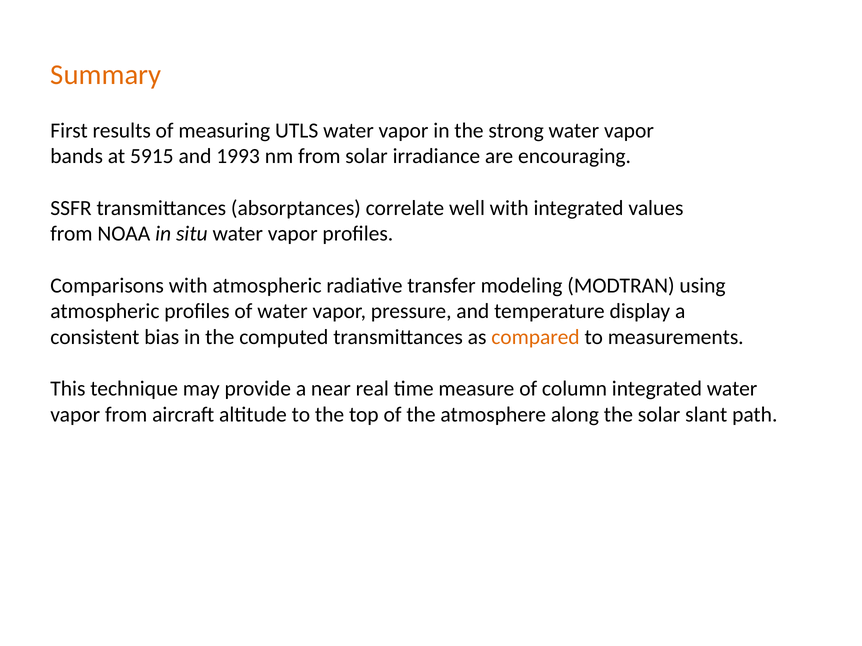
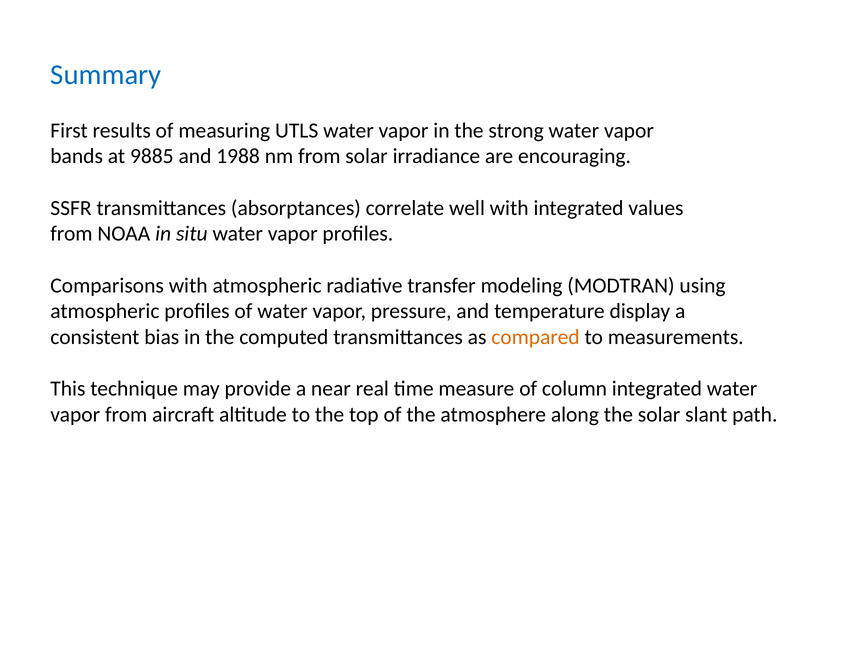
Summary colour: orange -> blue
5915: 5915 -> 9885
1993: 1993 -> 1988
